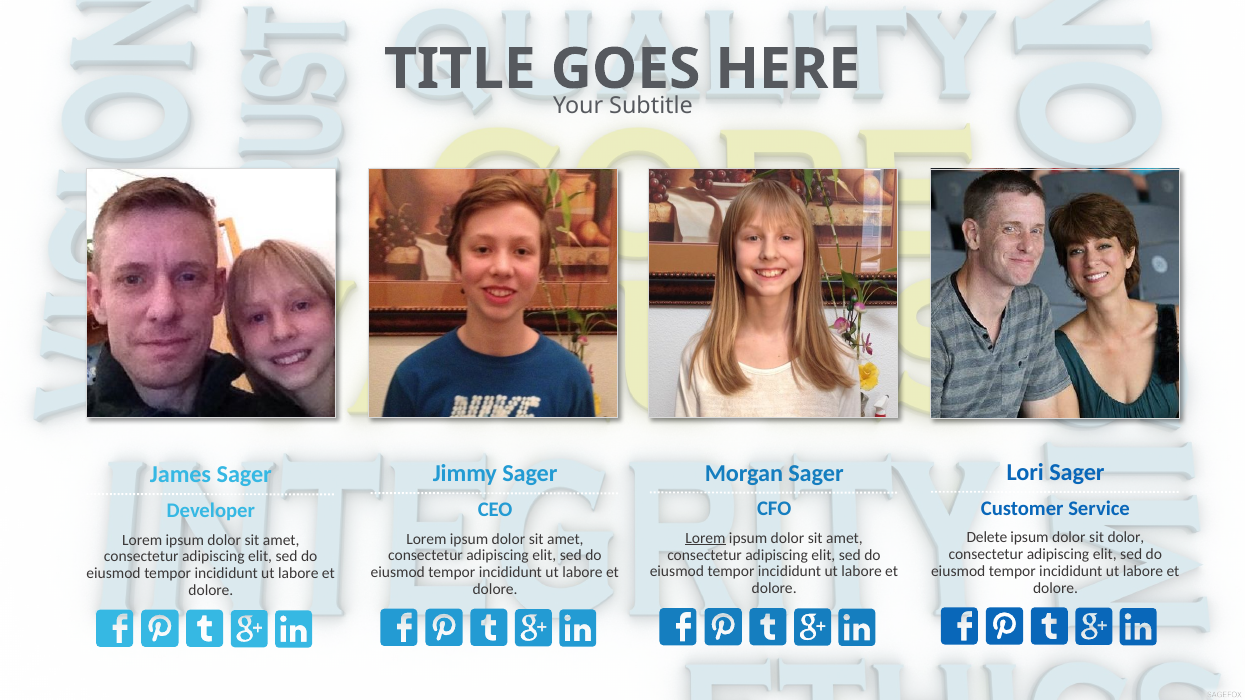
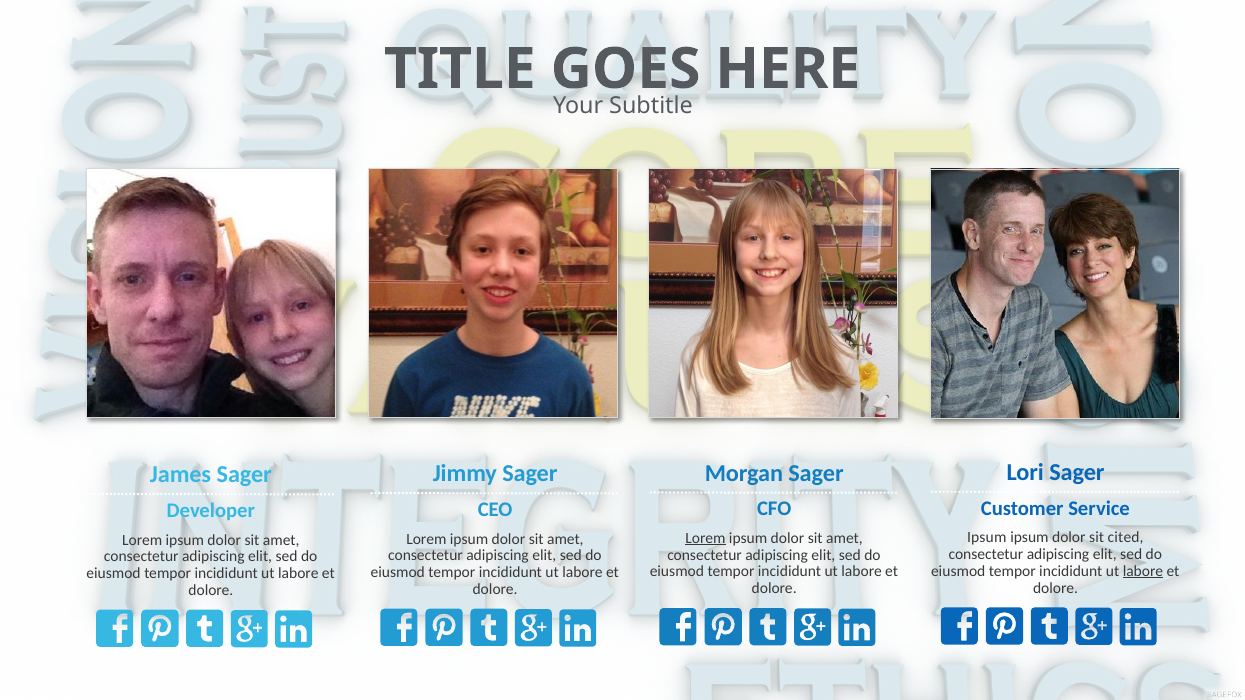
Delete at (987, 538): Delete -> Ipsum
sit dolor: dolor -> cited
labore at (1143, 571) underline: none -> present
